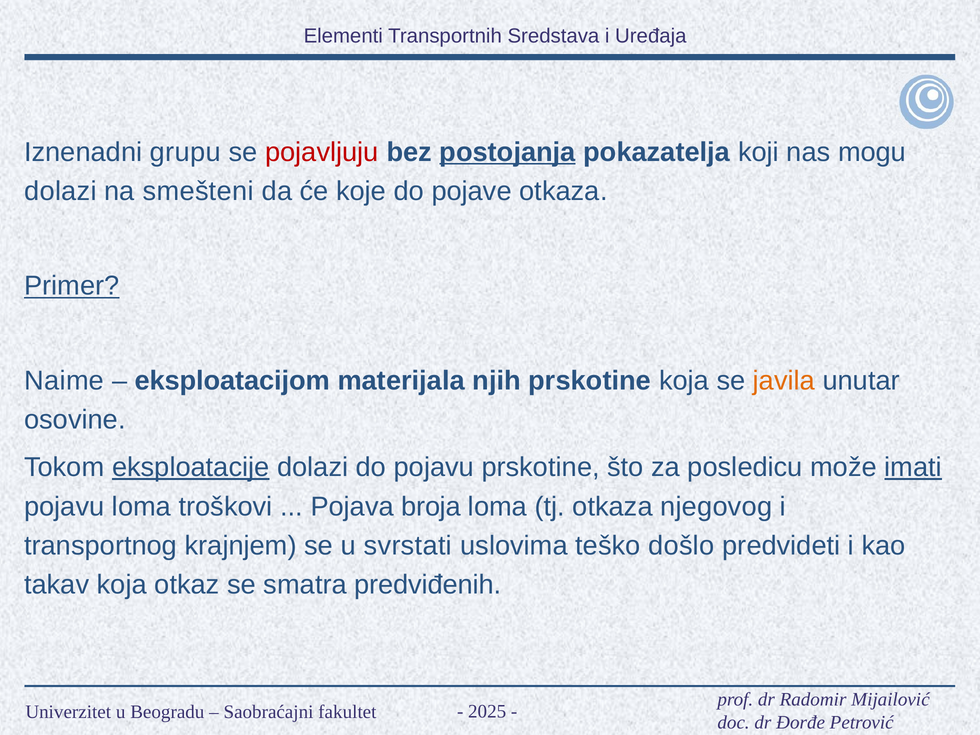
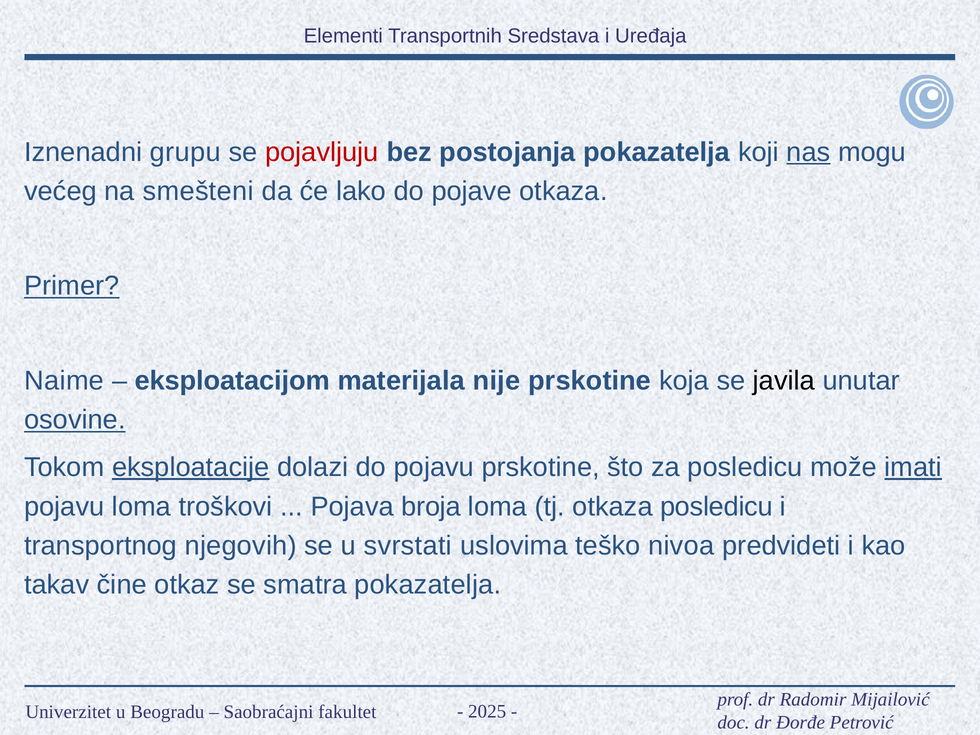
postojanja underline: present -> none
nas underline: none -> present
dolazi at (60, 191): dolazi -> većeg
koje: koje -> lako
njih: njih -> nije
javila colour: orange -> black
osovine underline: none -> present
otkaza njegovog: njegovog -> posledicu
krajnjem: krajnjem -> njegovih
došlo: došlo -> nivoa
takav koja: koja -> čine
smatra predviđenih: predviđenih -> pokazatelja
